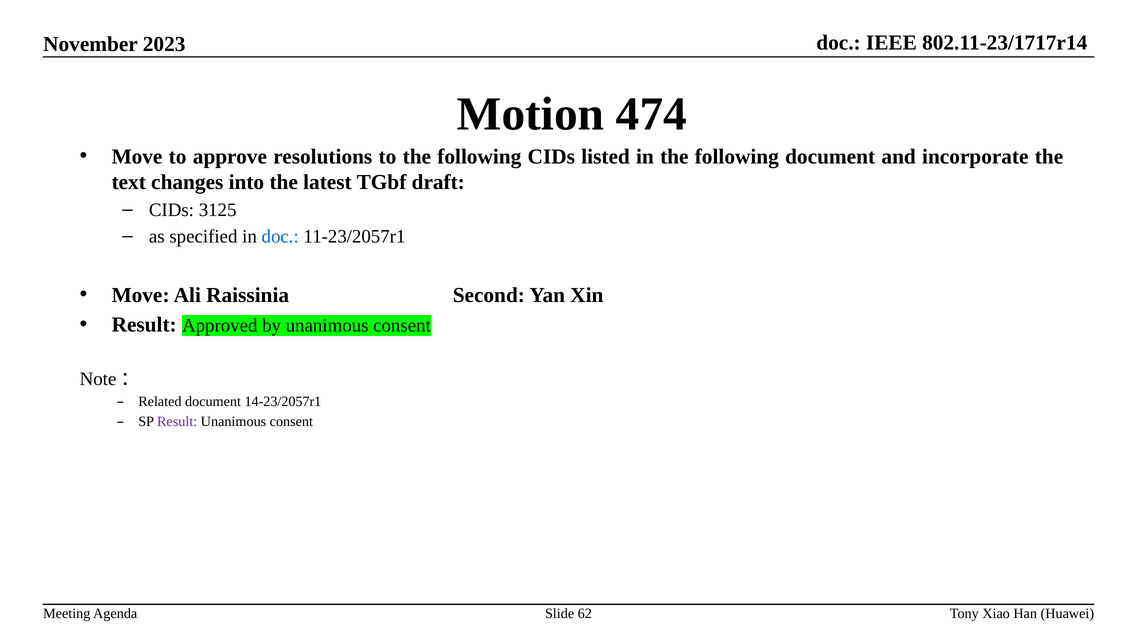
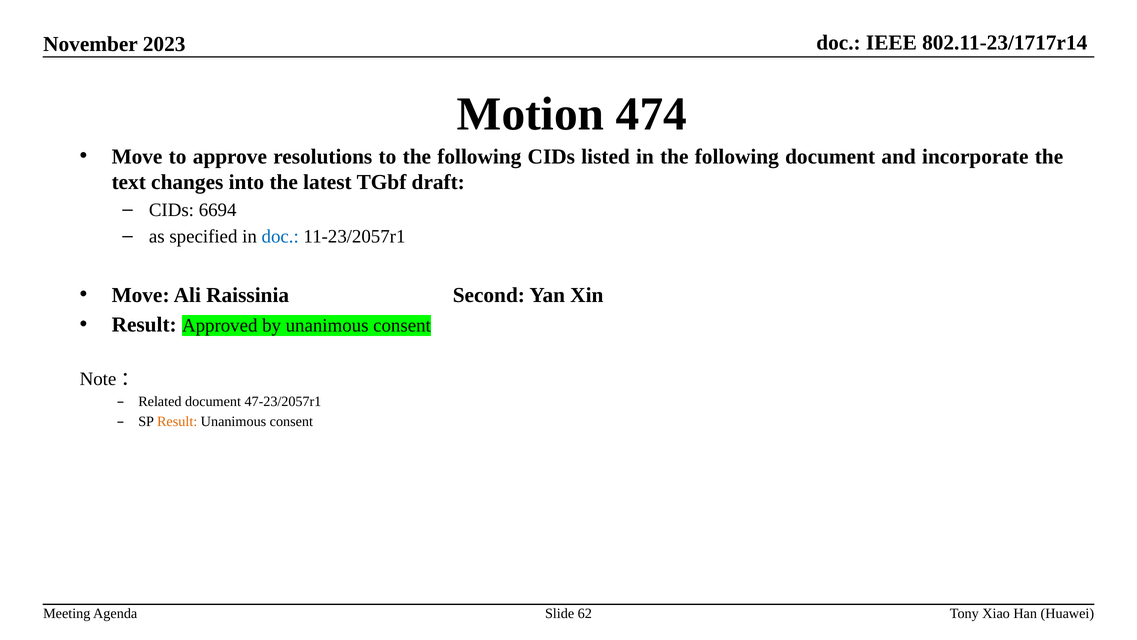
3125: 3125 -> 6694
14-23/2057r1: 14-23/2057r1 -> 47-23/2057r1
Result at (177, 421) colour: purple -> orange
